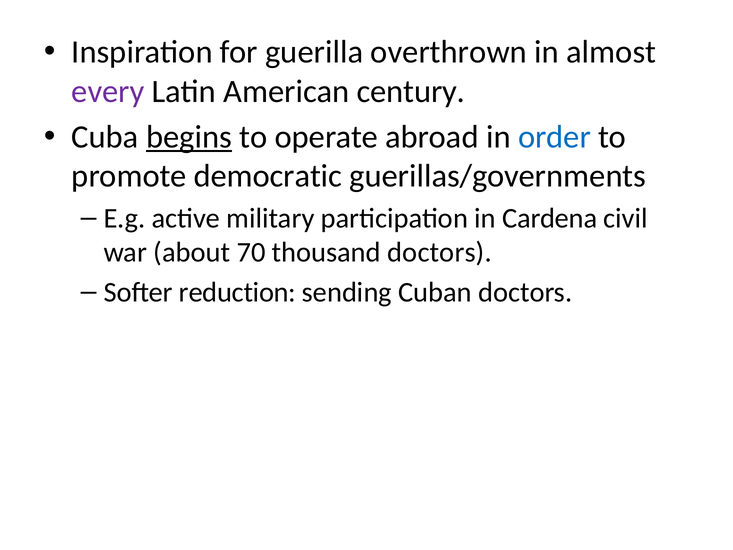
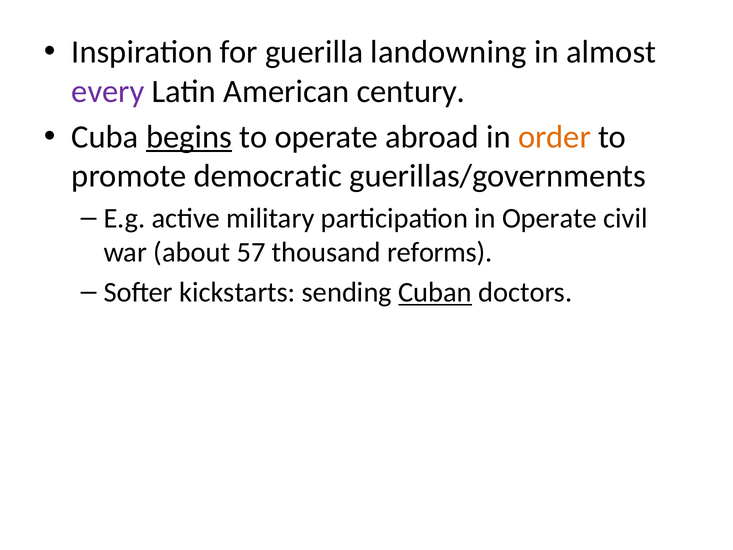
overthrown: overthrown -> landowning
order colour: blue -> orange
in Cardena: Cardena -> Operate
70: 70 -> 57
thousand doctors: doctors -> reforms
reduction: reduction -> kickstarts
Cuban underline: none -> present
